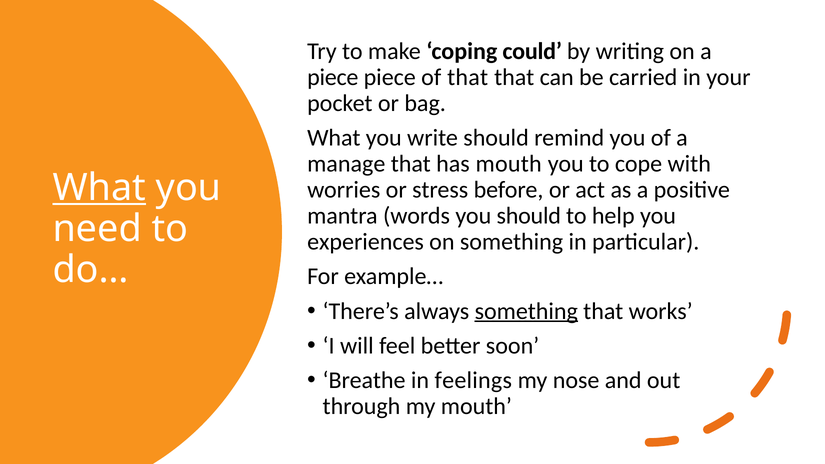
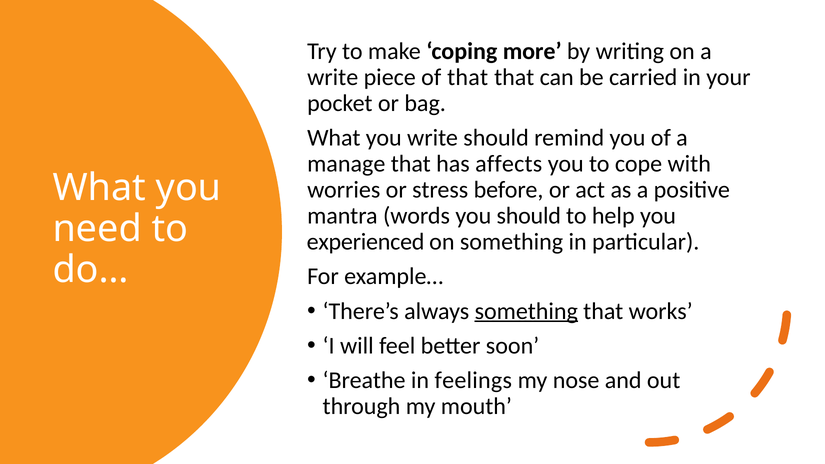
could: could -> more
piece at (333, 77): piece -> write
has mouth: mouth -> affects
What at (99, 188) underline: present -> none
experiences: experiences -> experienced
